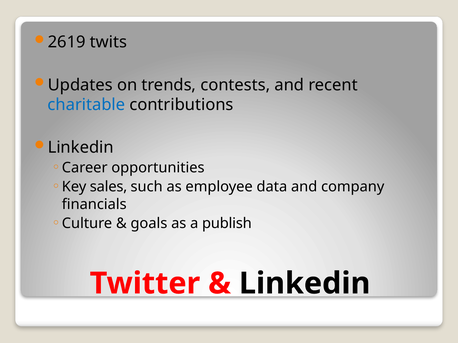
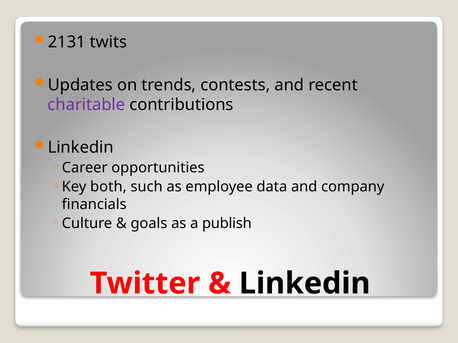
2619: 2619 -> 2131
charitable colour: blue -> purple
sales: sales -> both
